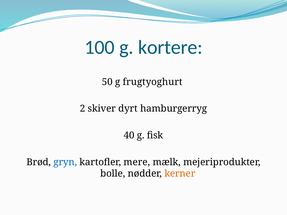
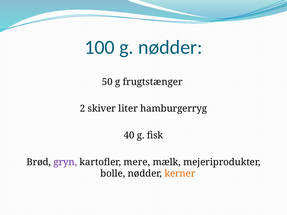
g kortere: kortere -> nødder
frugtyoghurt: frugtyoghurt -> frugtstænger
dyrt: dyrt -> liter
gryn colour: blue -> purple
